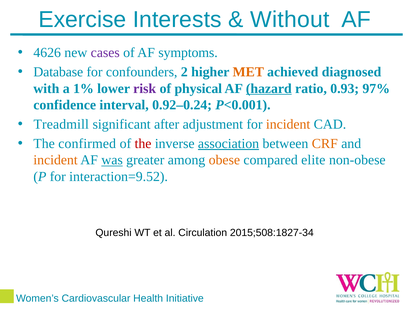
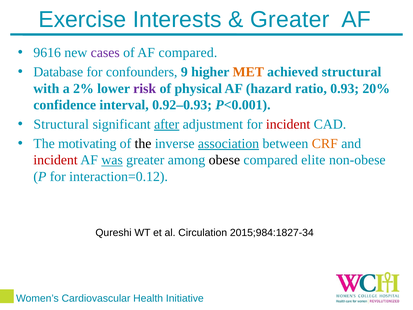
Without at (290, 19): Without -> Greater
4626: 4626 -> 9616
AF symptoms: symptoms -> compared
2: 2 -> 9
achieved diagnosed: diagnosed -> structural
1%: 1% -> 2%
hazard underline: present -> none
97%: 97% -> 20%
0.92–0.24: 0.92–0.24 -> 0.92–0.93
Treadmill at (61, 124): Treadmill -> Structural
after underline: none -> present
incident at (288, 124) colour: orange -> red
confirmed: confirmed -> motivating
the at (143, 143) colour: red -> black
incident at (56, 160) colour: orange -> red
obese colour: orange -> black
interaction=9.52: interaction=9.52 -> interaction=0.12
2015;508:1827-34: 2015;508:1827-34 -> 2015;984:1827-34
